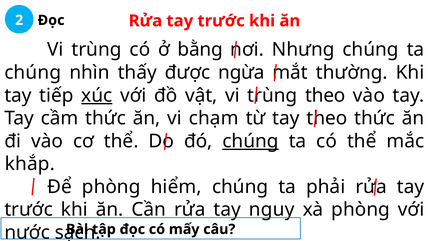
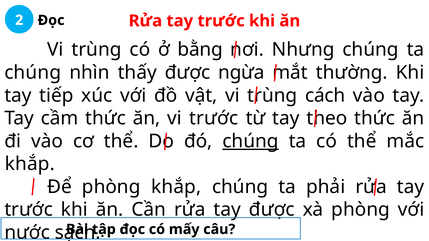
xúc underline: present -> none
trùng theo: theo -> cách
vi chạm: chạm -> trước
phòng hiểm: hiểm -> khắp
tay nguy: nguy -> được
